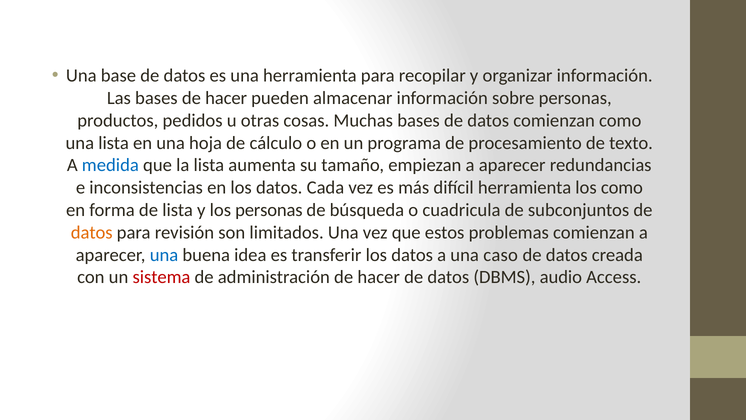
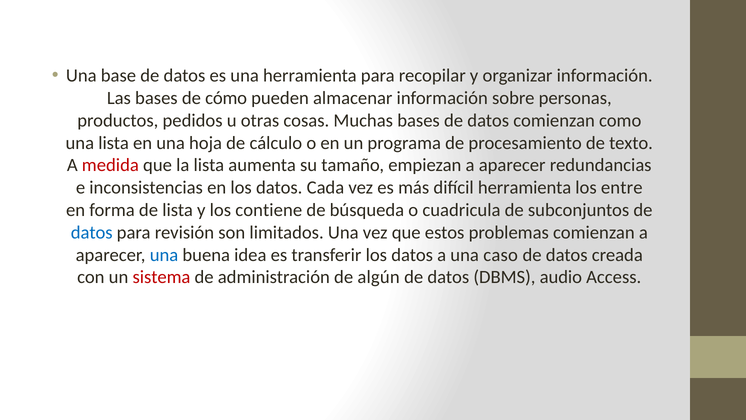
bases de hacer: hacer -> cómo
medida colour: blue -> red
los como: como -> entre
los personas: personas -> contiene
datos at (92, 232) colour: orange -> blue
administración de hacer: hacer -> algún
